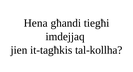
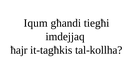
Hena: Hena -> Iqum
jien: jien -> ħajr
